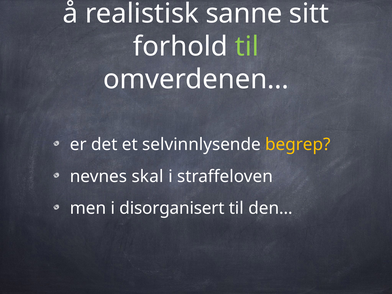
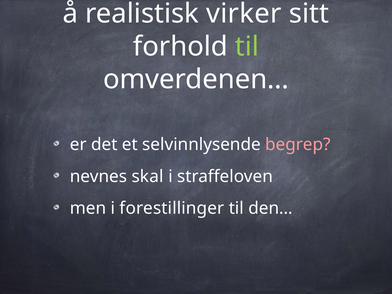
sanne: sanne -> virker
begrep colour: yellow -> pink
disorganisert: disorganisert -> forestillinger
